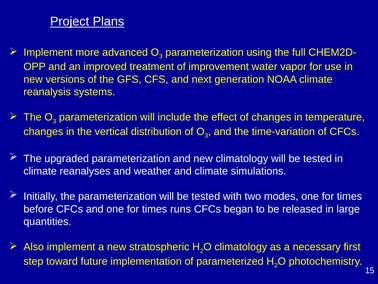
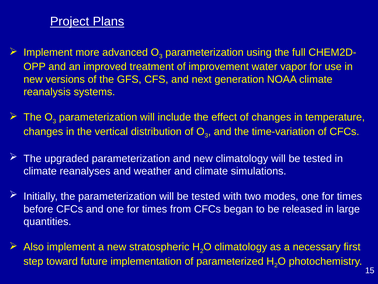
runs: runs -> from
